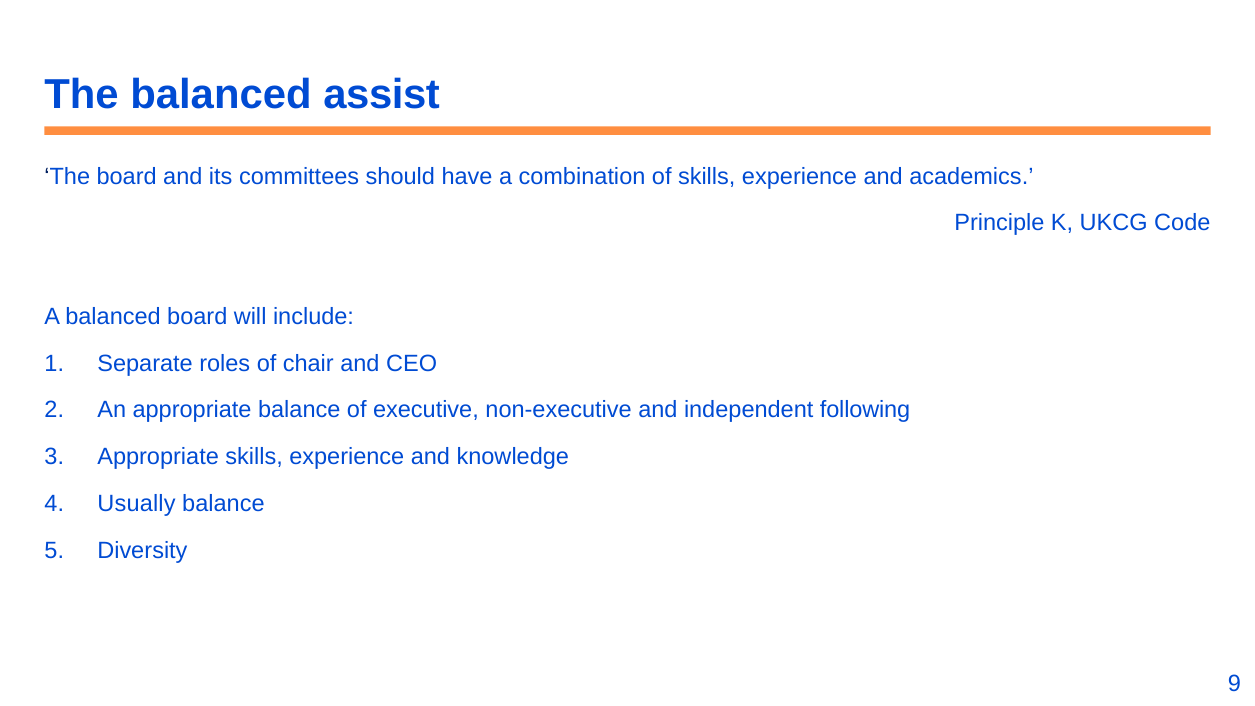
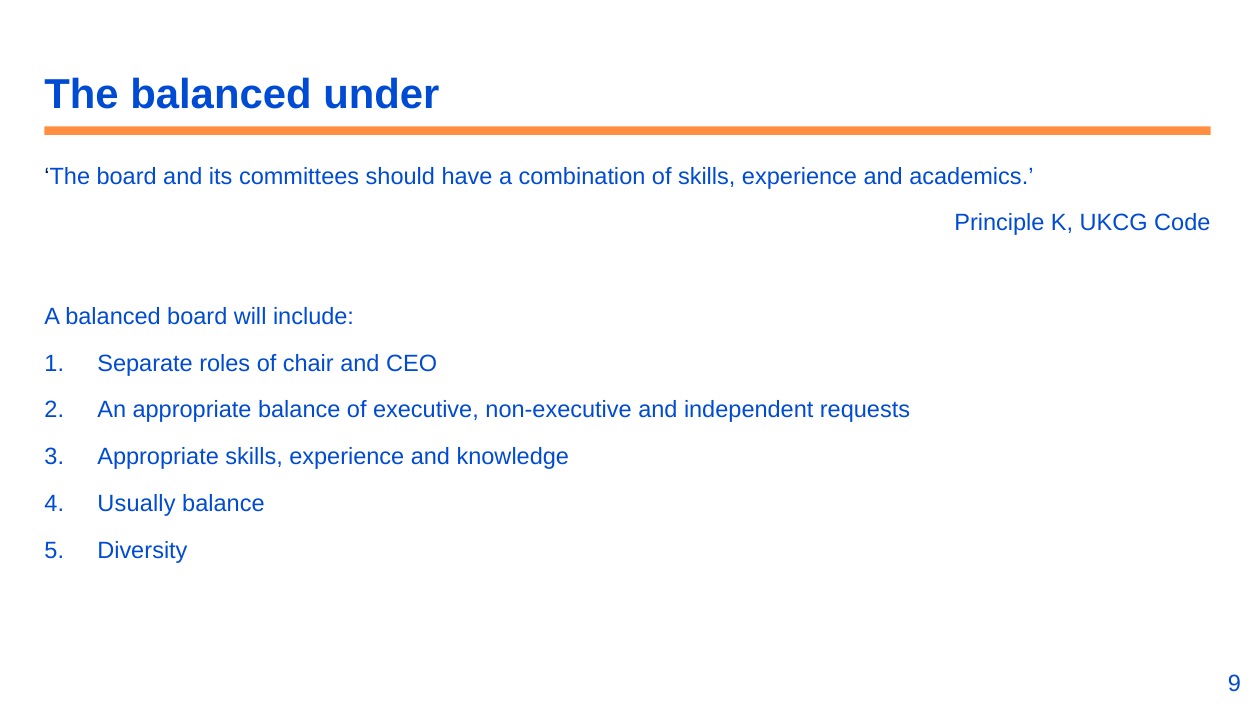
assist: assist -> under
following: following -> requests
